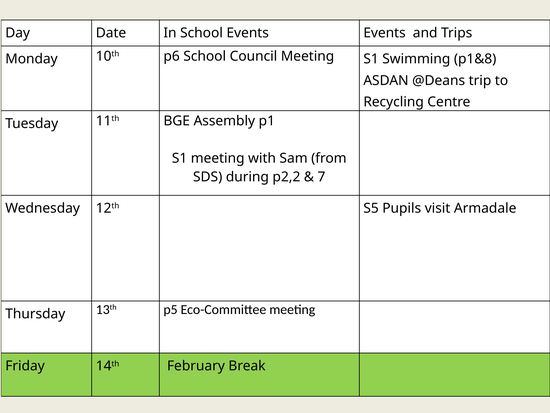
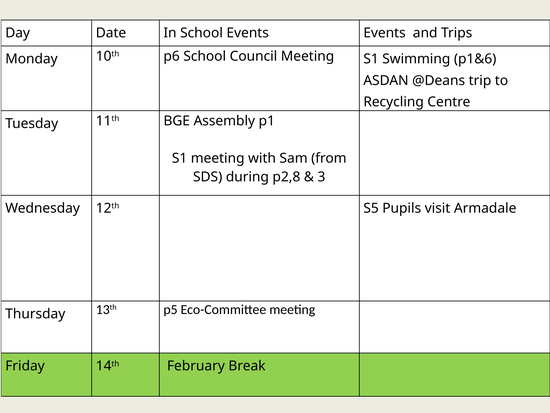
p1&8: p1&8 -> p1&6
p2,2: p2,2 -> p2,8
7: 7 -> 3
